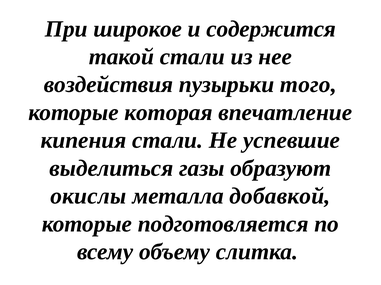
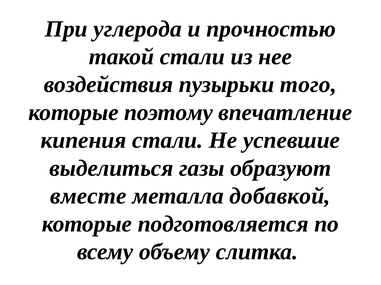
широкое: широкое -> углерода
содержится: содержится -> прочностью
которая: которая -> поэтому
окислы: окислы -> вместе
